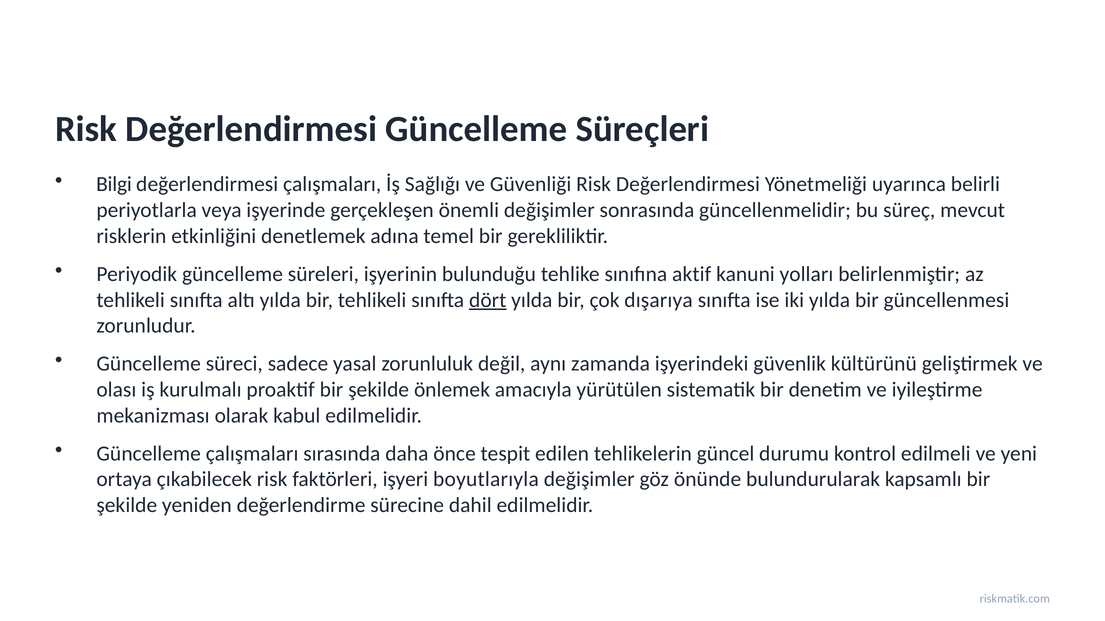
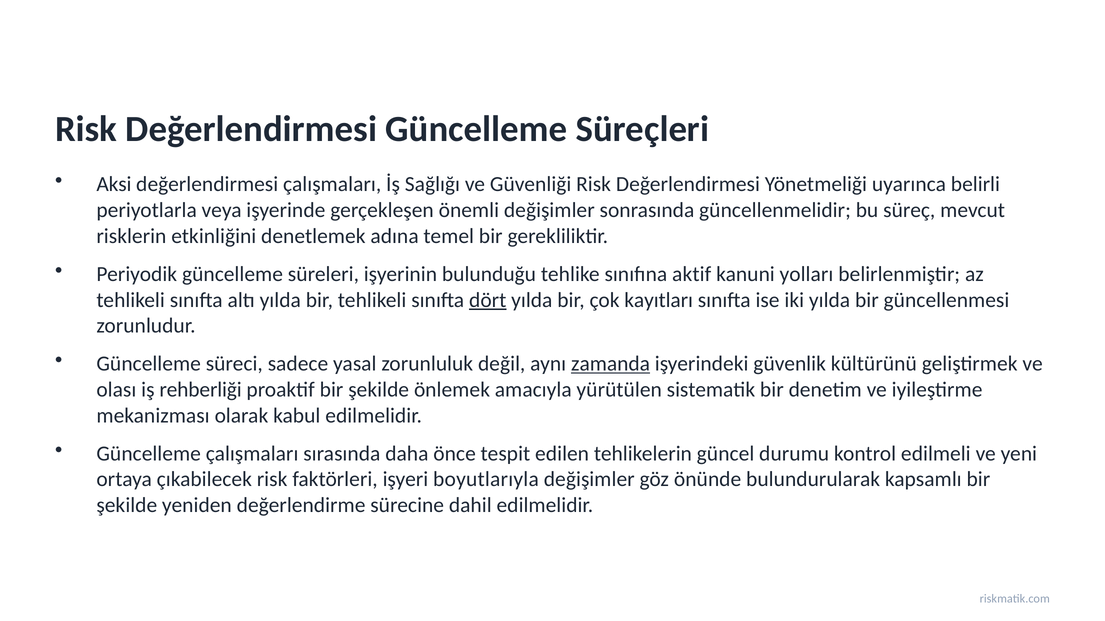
Bilgi: Bilgi -> Aksi
dışarıya: dışarıya -> kayıtları
zamanda underline: none -> present
kurulmalı: kurulmalı -> rehberliği
